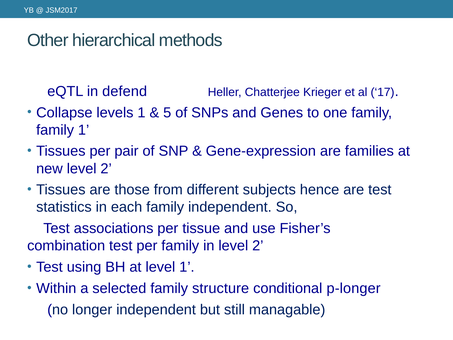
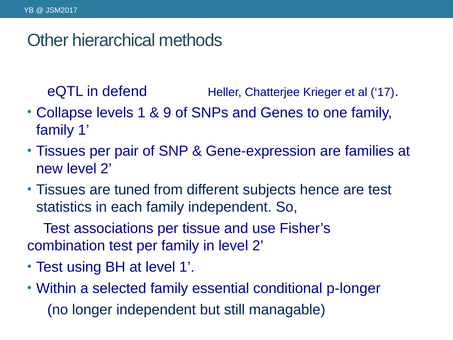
5: 5 -> 9
those: those -> tuned
structure: structure -> essential
